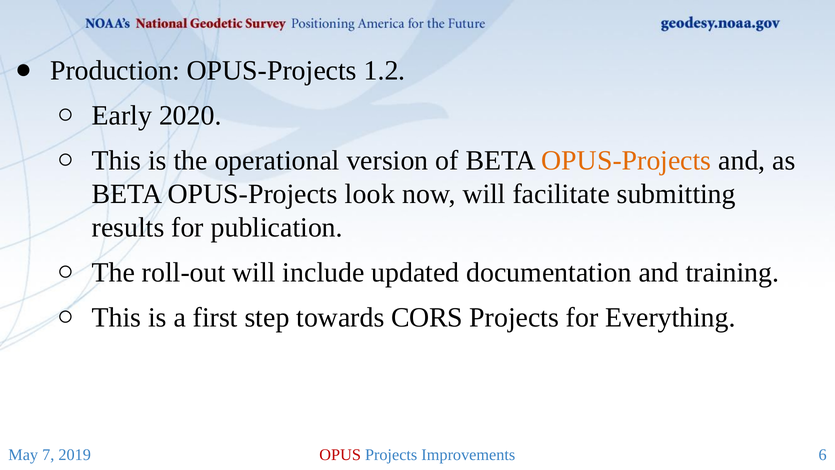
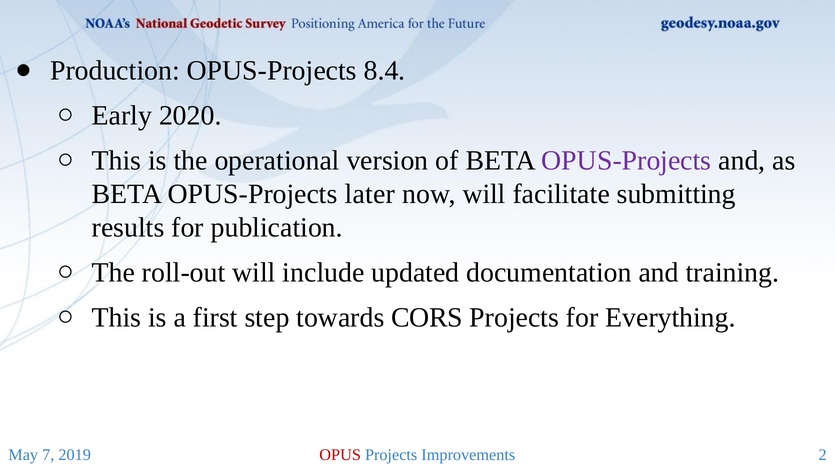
1.2: 1.2 -> 8.4
OPUS-Projects at (626, 161) colour: orange -> purple
look: look -> later
6: 6 -> 2
